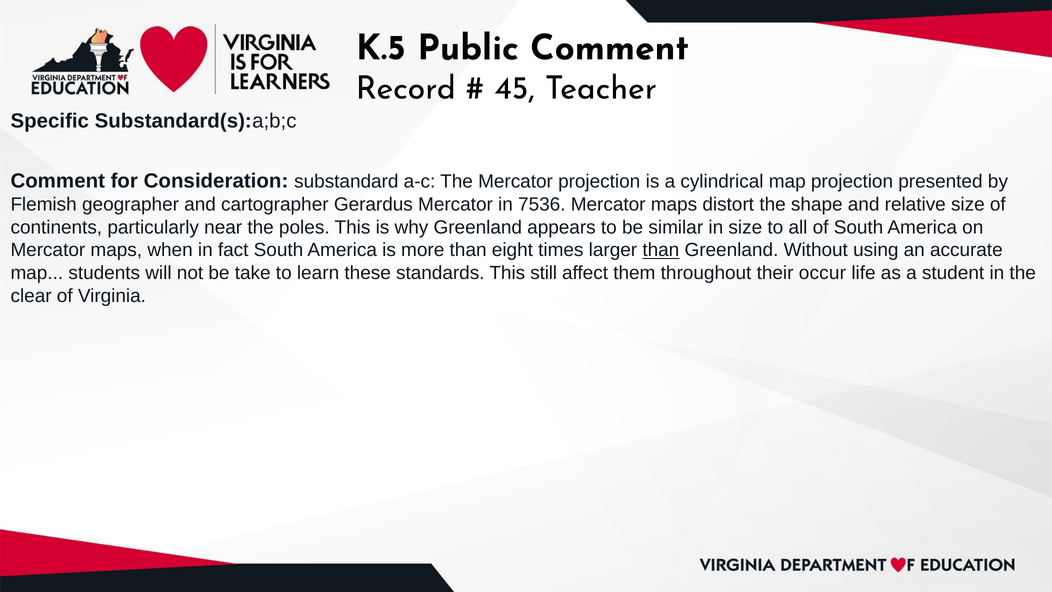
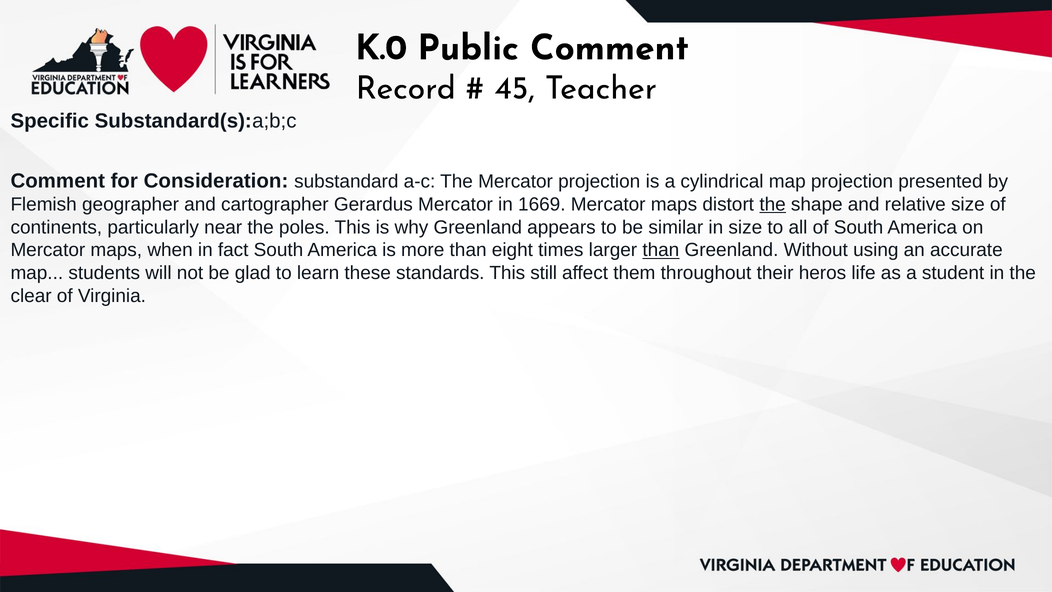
K.5: K.5 -> K.0
7536: 7536 -> 1669
the at (773, 204) underline: none -> present
take: take -> glad
occur: occur -> heros
